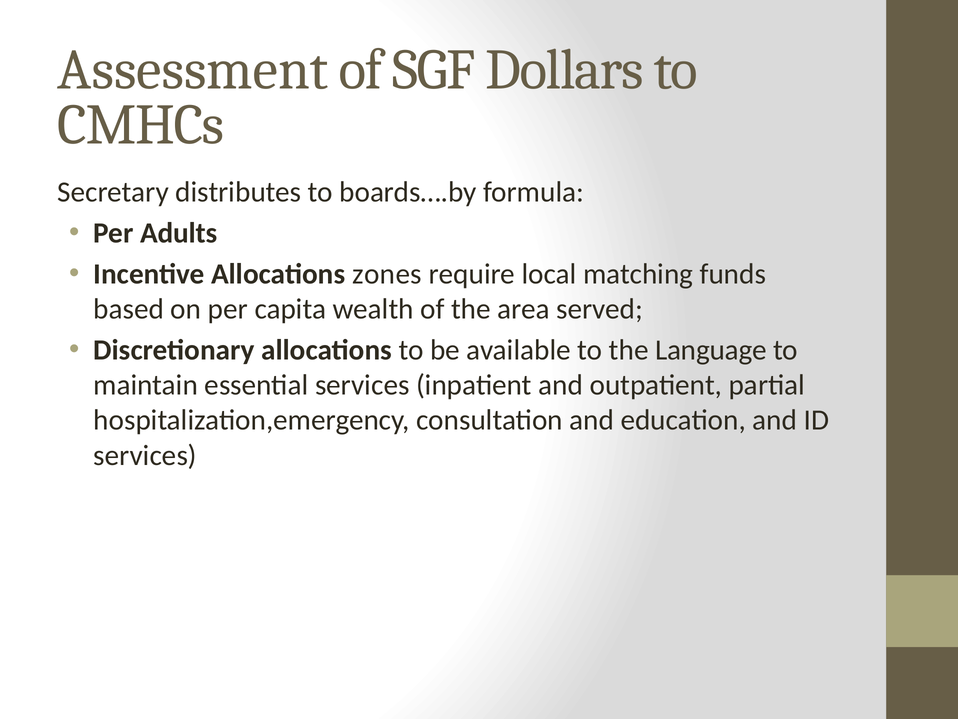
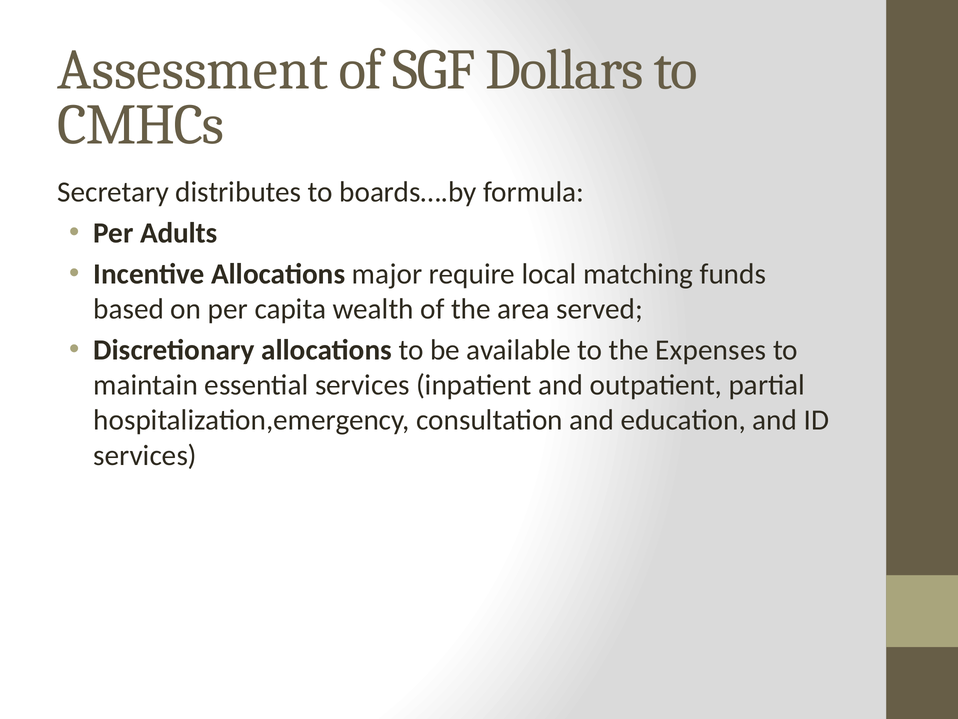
zones: zones -> major
Language: Language -> Expenses
